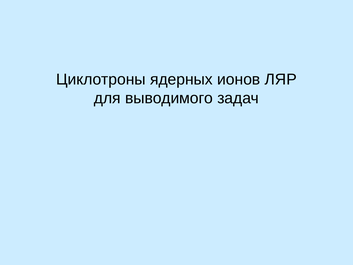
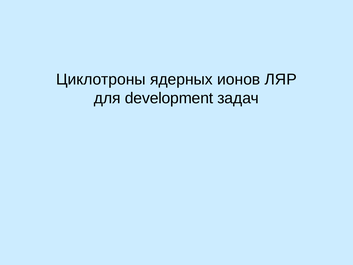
выводимого: выводимого -> development
